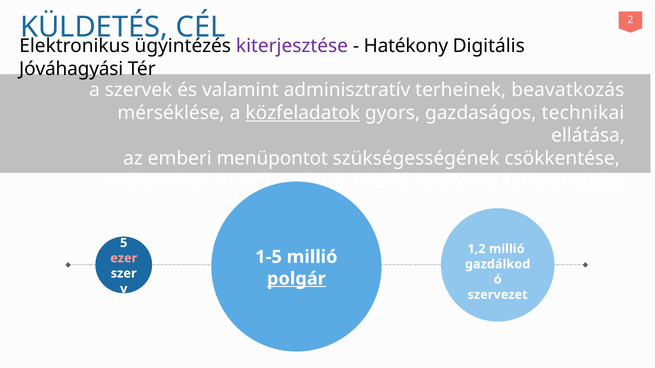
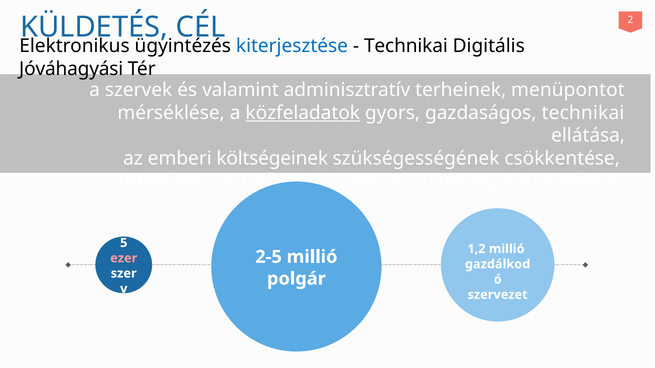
kiterjesztése colour: purple -> blue
Hatékony at (406, 46): Hatékony -> Technikai
beavatkozás: beavatkozás -> menüpontot
menüpontot: menüpontot -> költségeinek
1-5: 1-5 -> 2-5
polgár underline: present -> none
